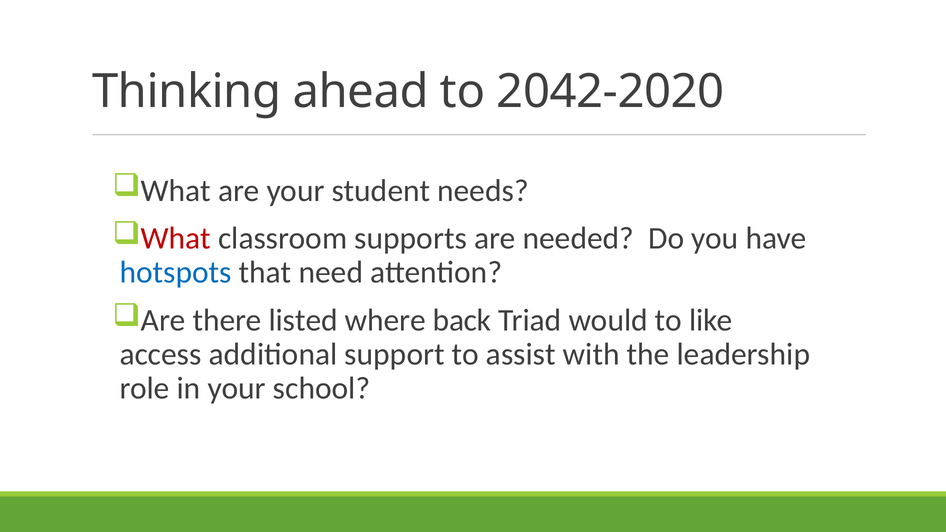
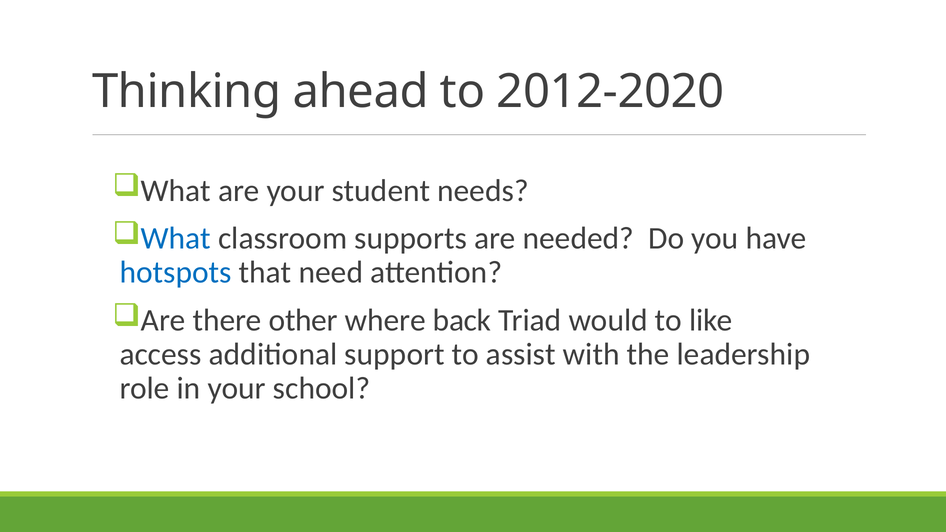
2042-2020: 2042-2020 -> 2012-2020
What at (176, 239) colour: red -> blue
listed: listed -> other
